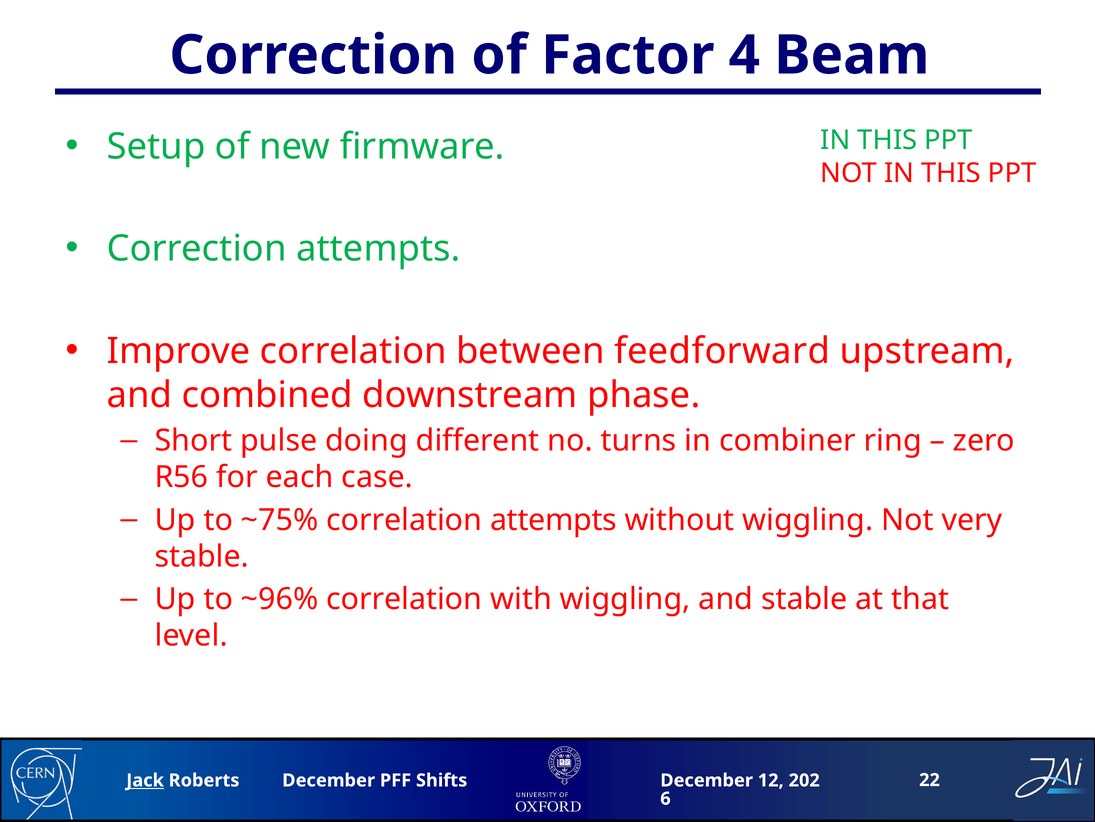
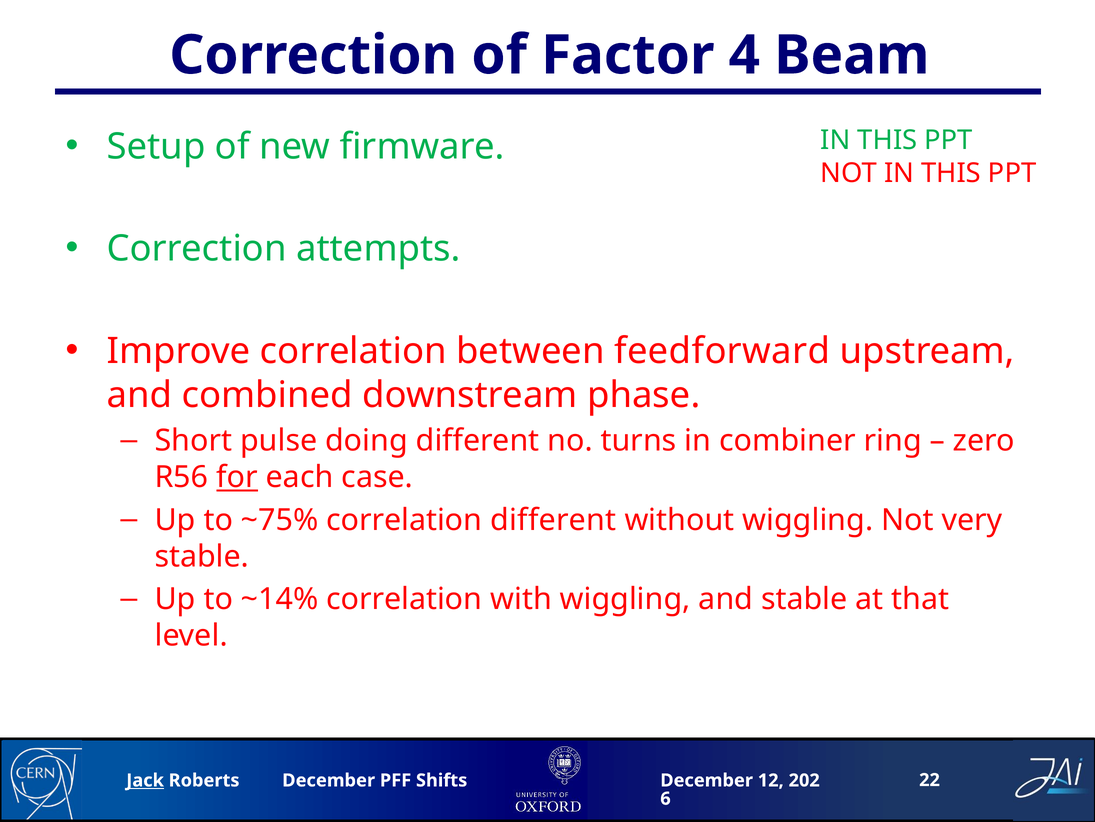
for underline: none -> present
correlation attempts: attempts -> different
~96%: ~96% -> ~14%
